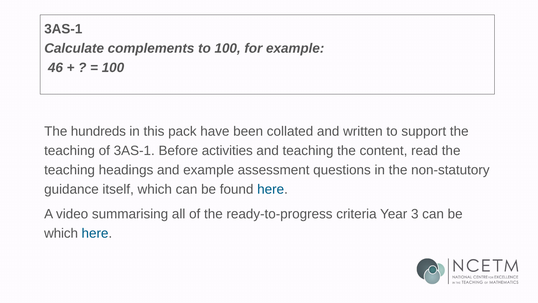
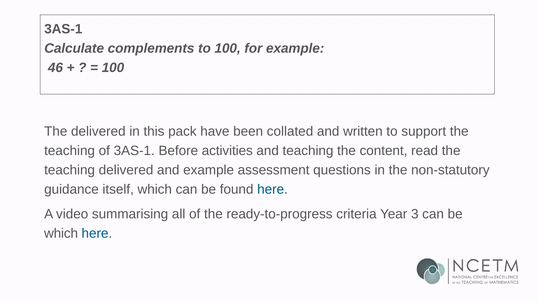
The hundreds: hundreds -> delivered
teaching headings: headings -> delivered
